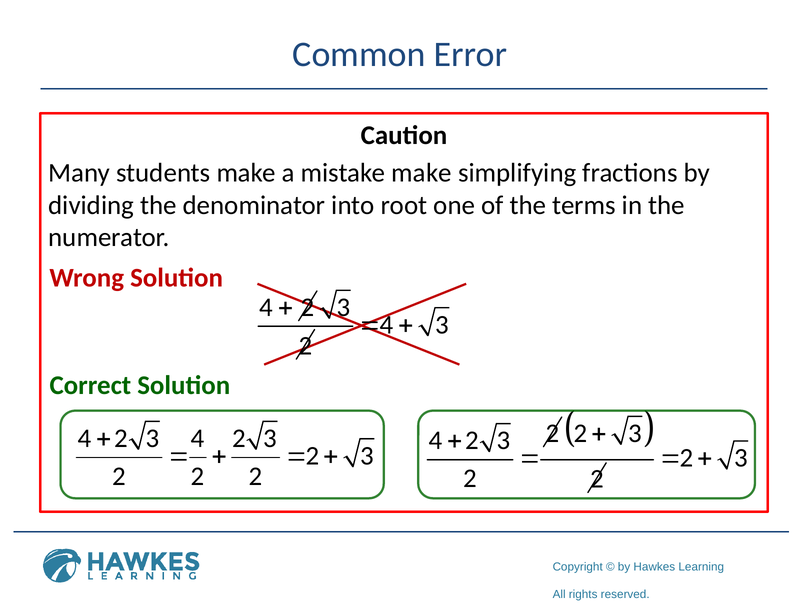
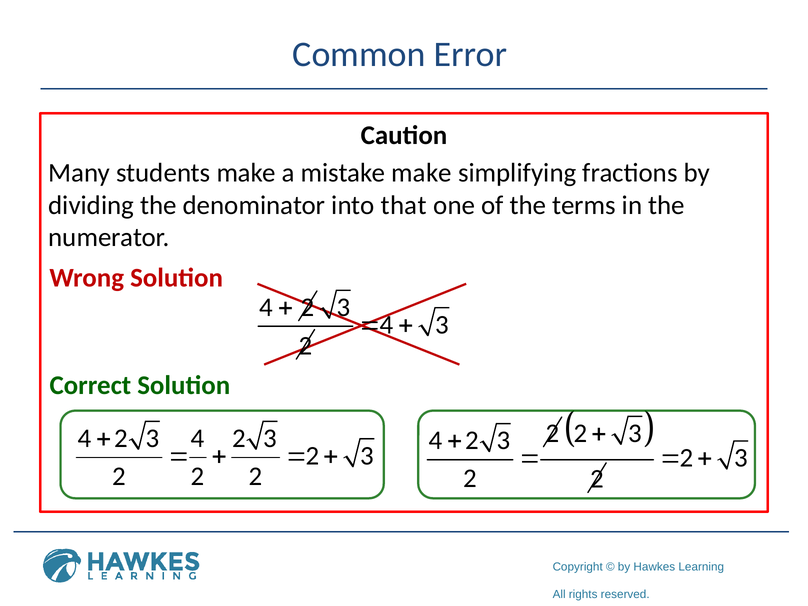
root: root -> that
